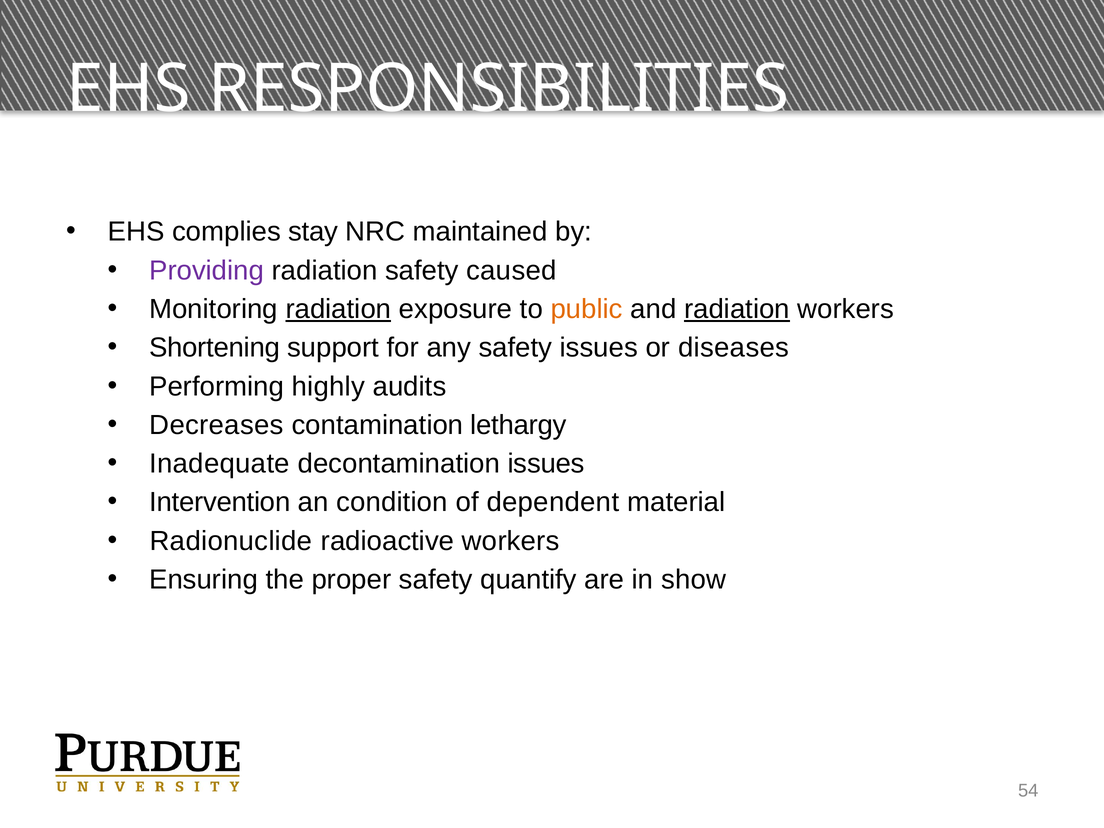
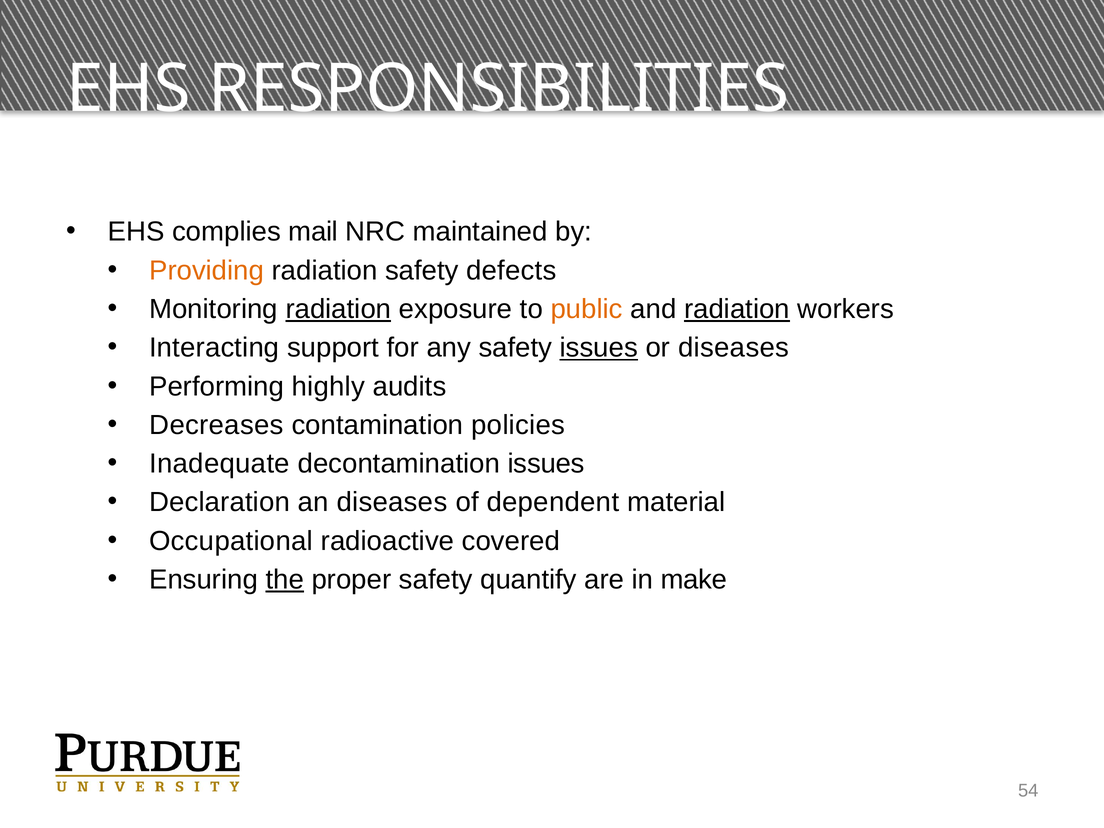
stay: stay -> mail
Providing colour: purple -> orange
caused: caused -> defects
Shortening: Shortening -> Interacting
issues at (599, 348) underline: none -> present
lethargy: lethargy -> policies
Intervention: Intervention -> Declaration
an condition: condition -> diseases
Radionuclide: Radionuclide -> Occupational
radioactive workers: workers -> covered
the underline: none -> present
show: show -> make
